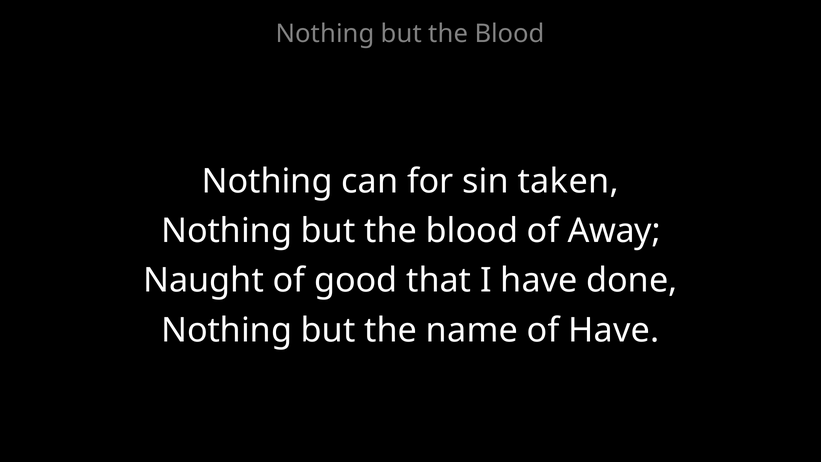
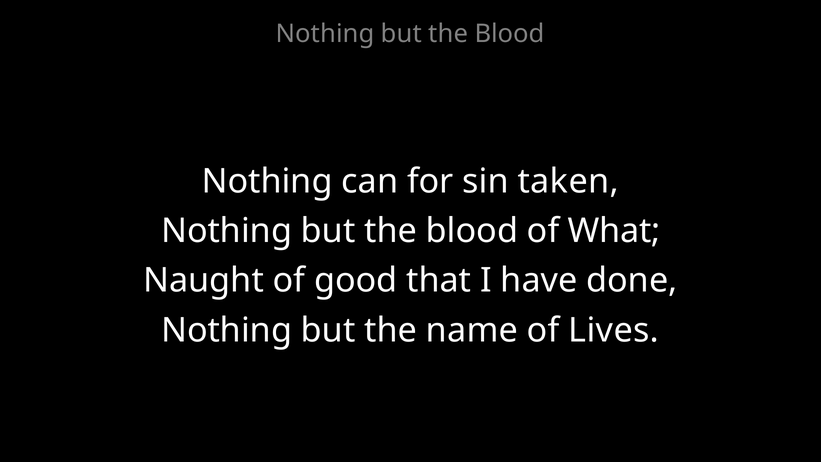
Away: Away -> What
of Have: Have -> Lives
